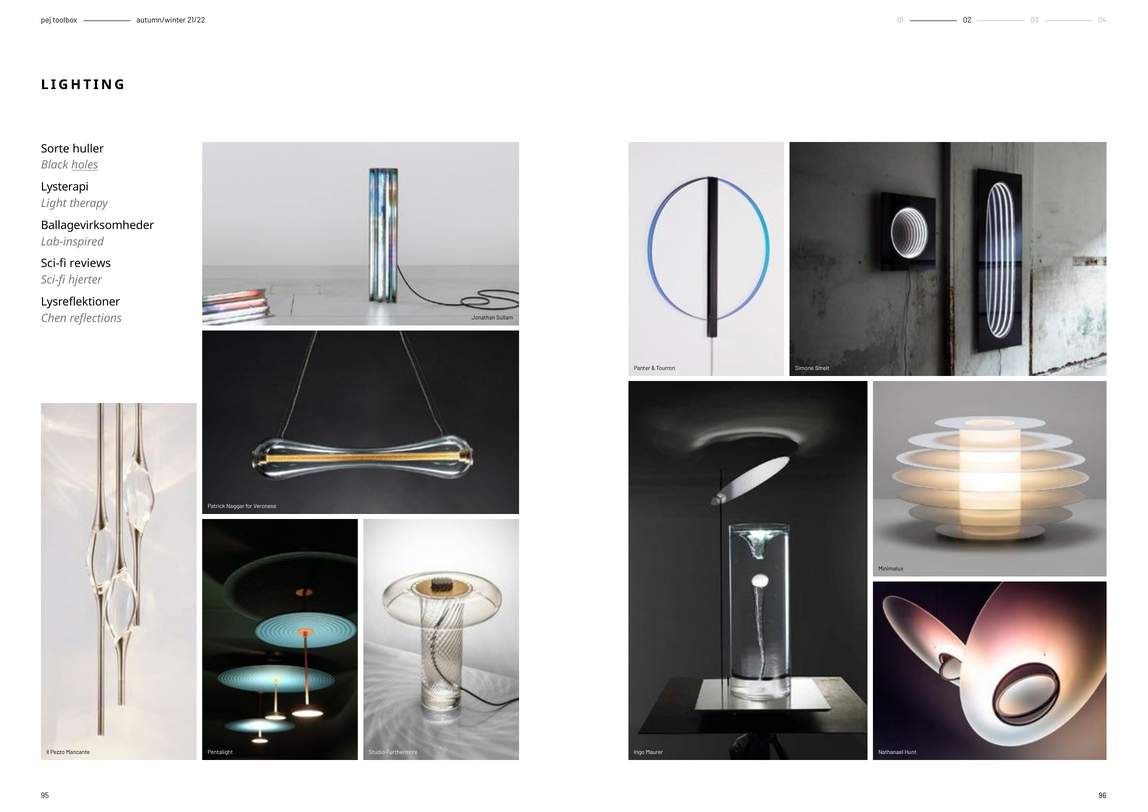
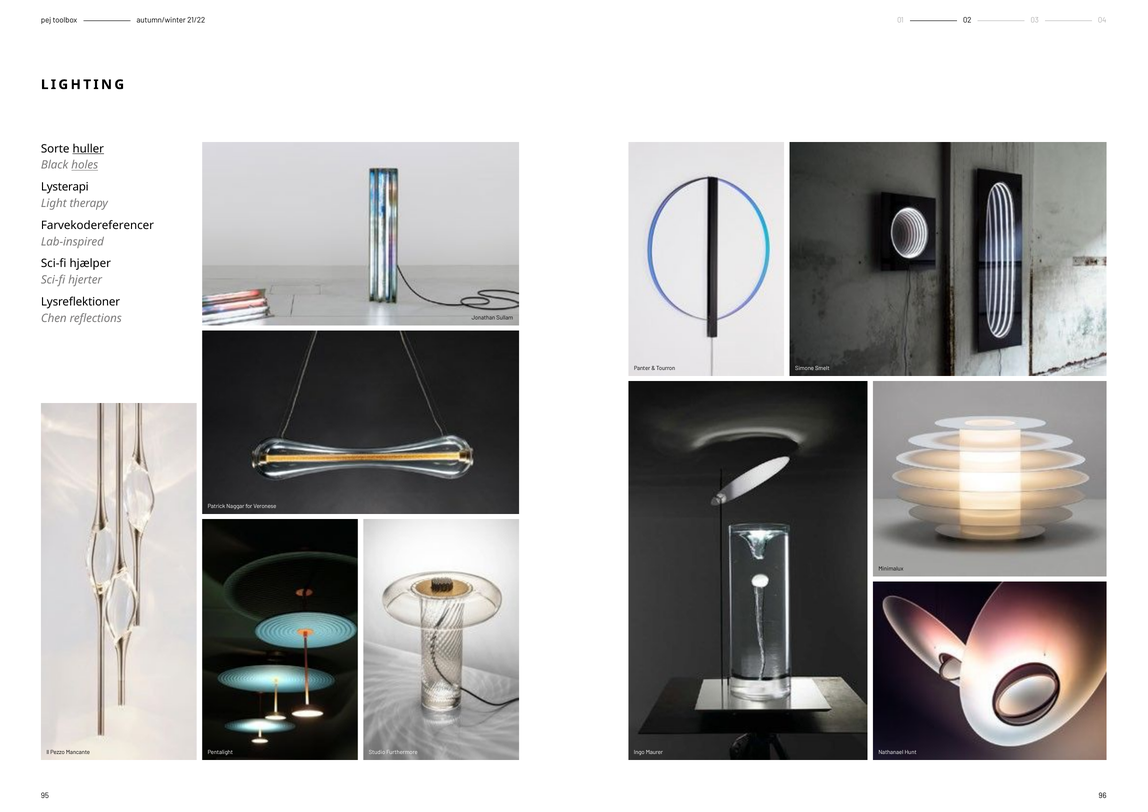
huller underline: none -> present
Ballagevirksomheder: Ballagevirksomheder -> Farvekodereferencer
reviews: reviews -> hjælper
